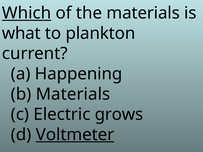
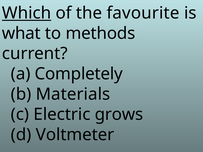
the materials: materials -> favourite
plankton: plankton -> methods
Happening: Happening -> Completely
Voltmeter underline: present -> none
